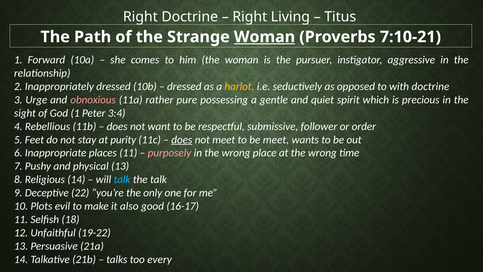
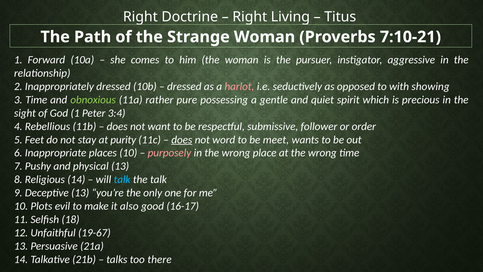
Woman at (265, 37) underline: present -> none
harlot colour: yellow -> pink
with doctrine: doctrine -> showing
3 Urge: Urge -> Time
obnoxious colour: pink -> light green
not meet: meet -> word
places 11: 11 -> 10
Deceptive 22: 22 -> 13
19-22: 19-22 -> 19-67
every: every -> there
